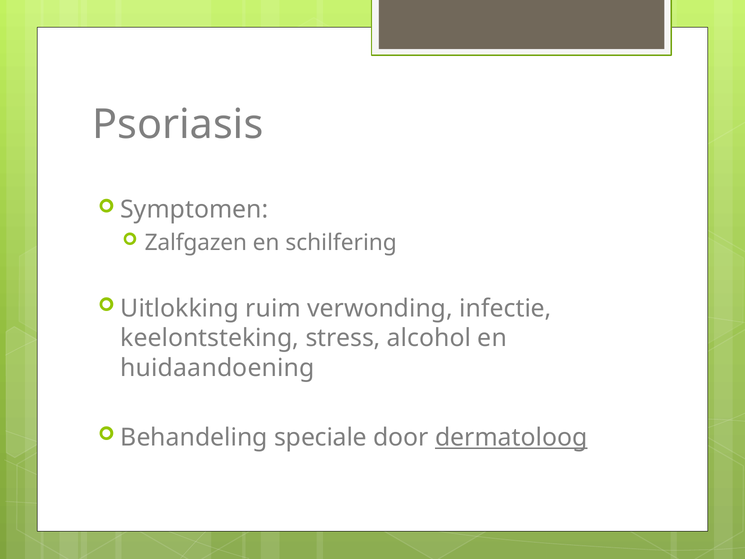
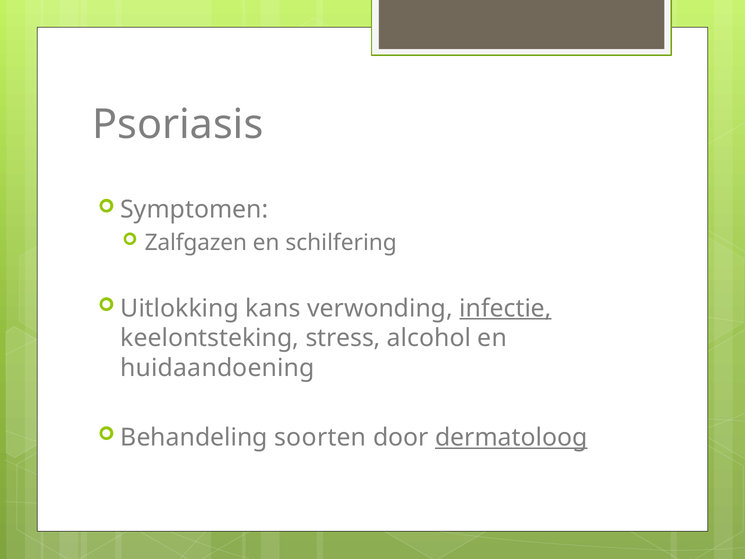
ruim: ruim -> kans
infectie underline: none -> present
speciale: speciale -> soorten
